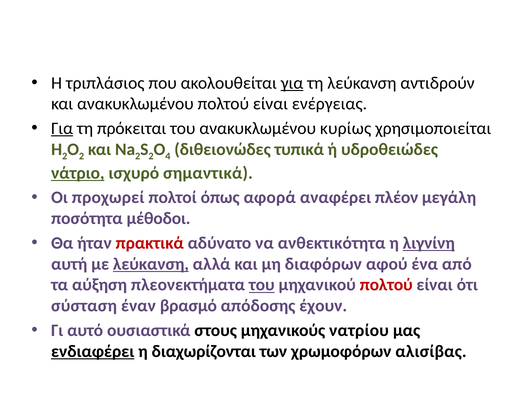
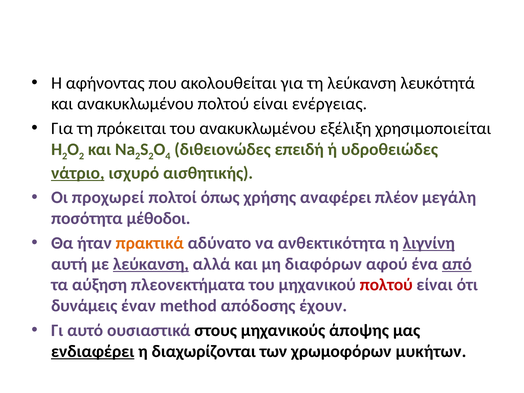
τριπλάσιος: τριπλάσιος -> αφήνοντας
για at (292, 83) underline: present -> none
αντιδρούν: αντιδρούν -> λευκότητά
Για at (62, 128) underline: present -> none
κυρίως: κυρίως -> εξέλιξη
τυπικά: τυπικά -> επειδή
σημαντικά: σημαντικά -> αισθητικής
αφορά: αφορά -> χρήσης
πρακτικά colour: red -> orange
από underline: none -> present
του at (262, 285) underline: present -> none
σύσταση: σύσταση -> δυνάμεις
βρασμό: βρασμό -> method
νατρίου: νατρίου -> άποψης
αλισίβας: αλισίβας -> μυκήτων
